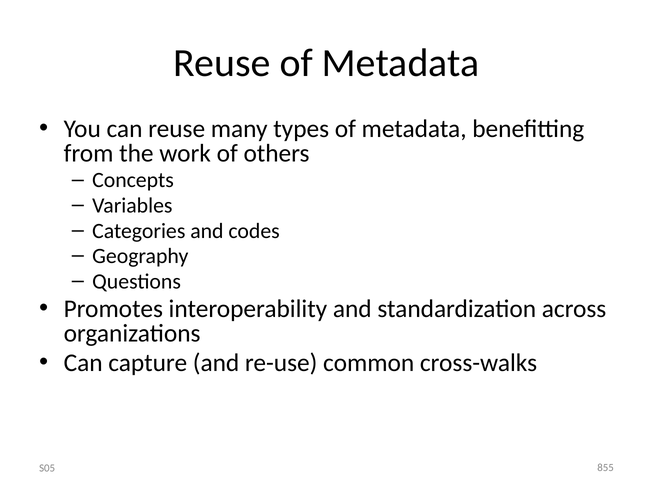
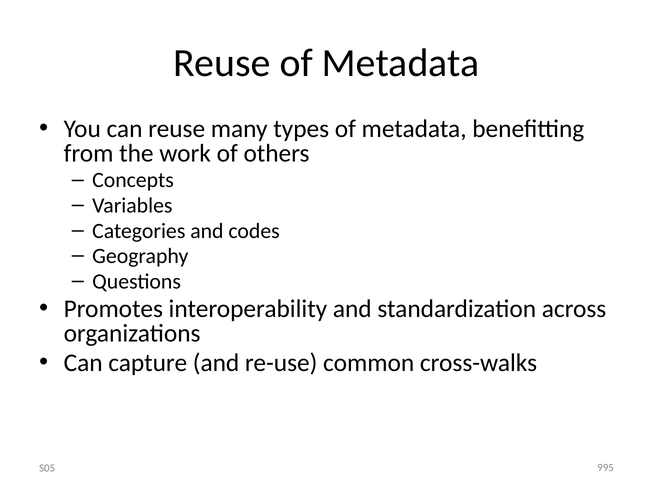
855: 855 -> 995
